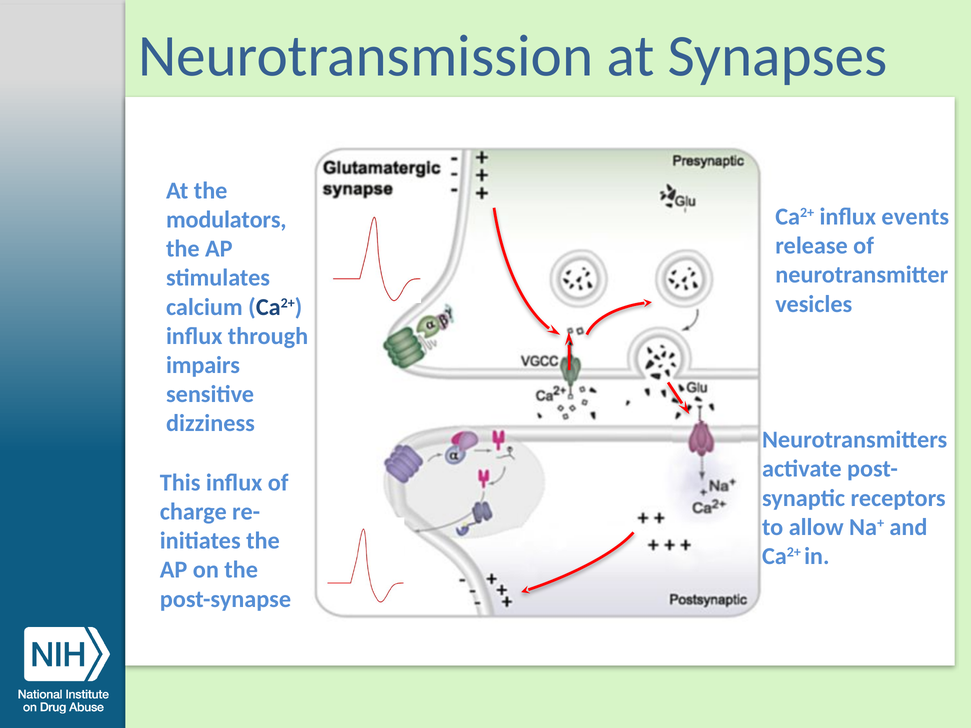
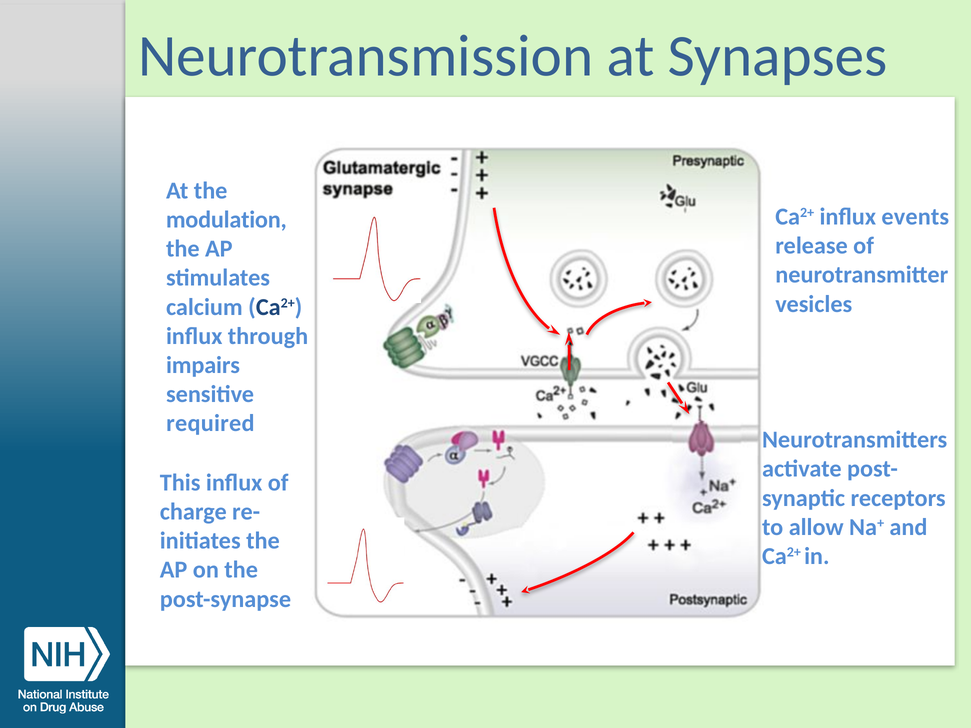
modulators: modulators -> modulation
dizziness: dizziness -> required
